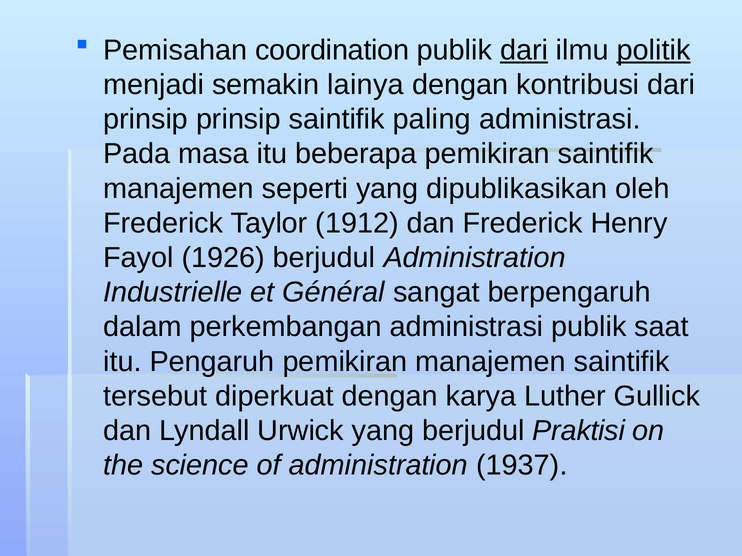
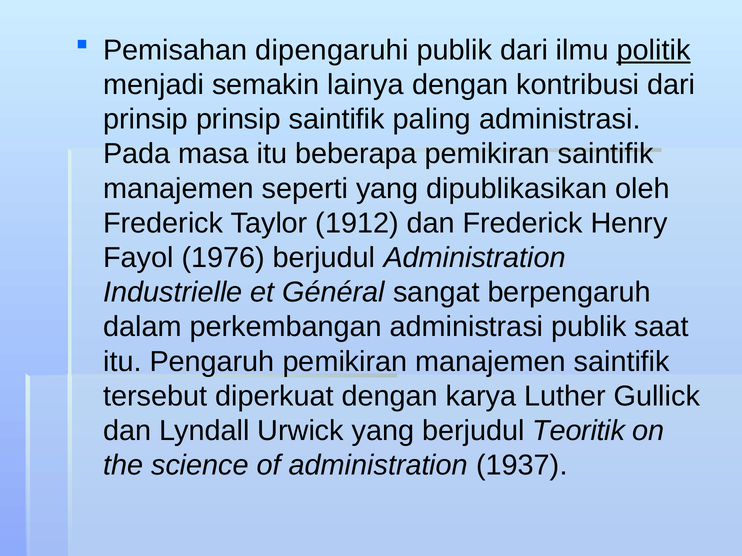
coordination: coordination -> dipengaruhi
dari at (524, 50) underline: present -> none
1926: 1926 -> 1976
Praktisi: Praktisi -> Teoritik
